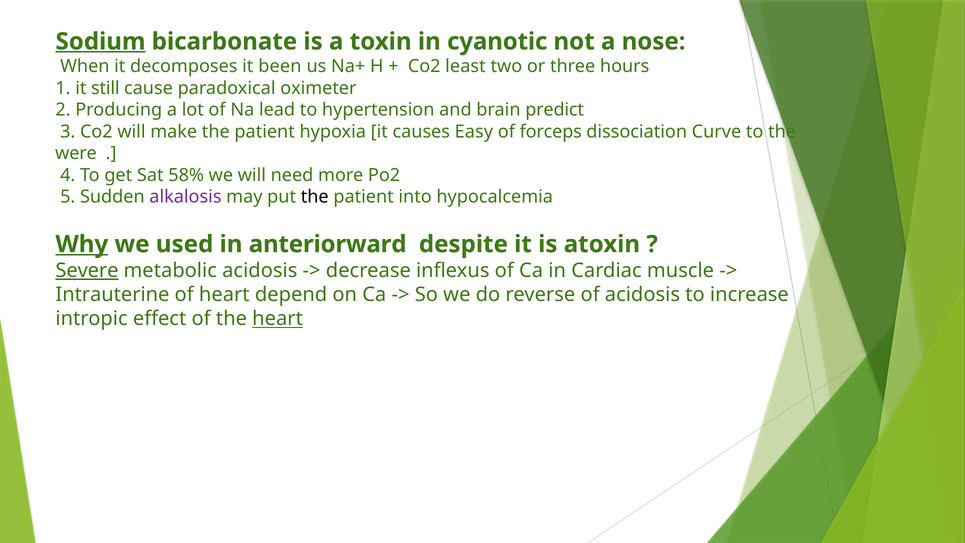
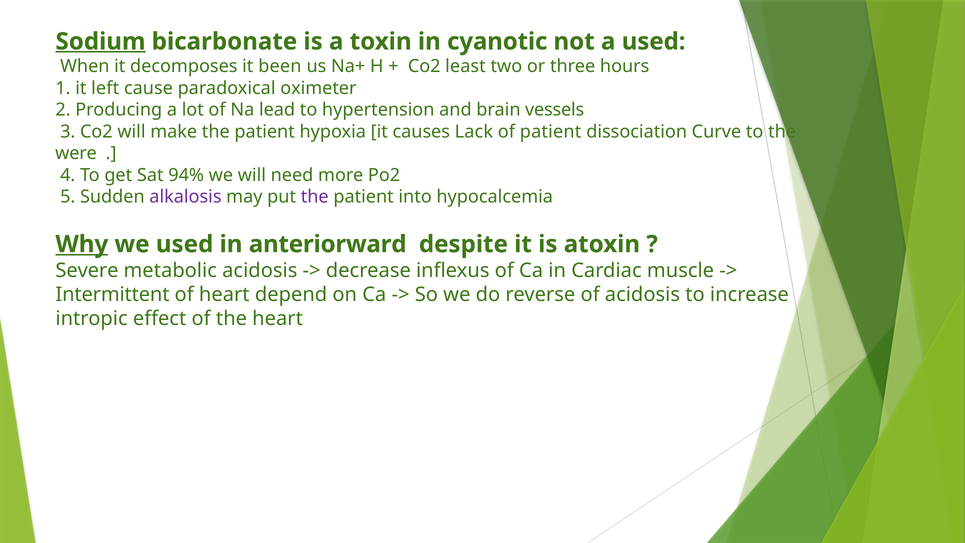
a nose: nose -> used
still: still -> left
predict: predict -> vessels
Easy: Easy -> Lack
of forceps: forceps -> patient
58%: 58% -> 94%
the at (315, 197) colour: black -> purple
Severe underline: present -> none
Intrauterine: Intrauterine -> Intermittent
heart at (278, 319) underline: present -> none
